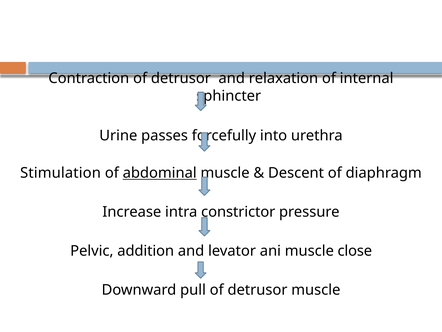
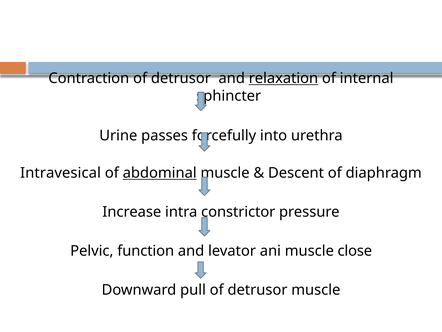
relaxation underline: none -> present
Stimulation: Stimulation -> Intravesical
addition: addition -> function
